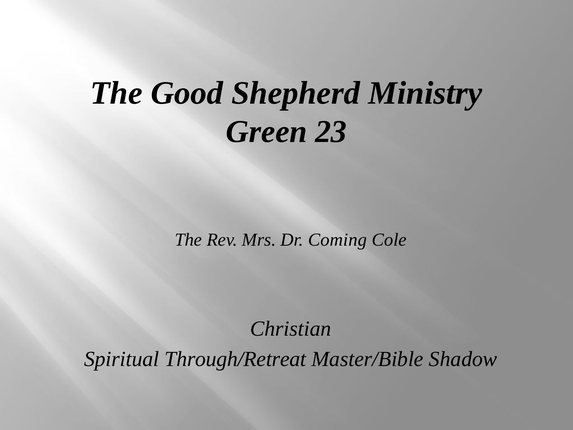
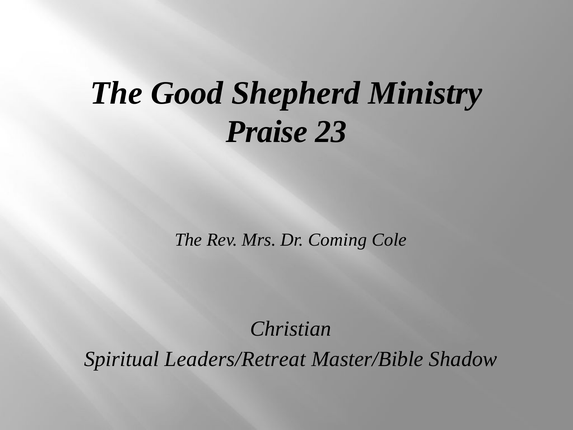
Green: Green -> Praise
Through/Retreat: Through/Retreat -> Leaders/Retreat
